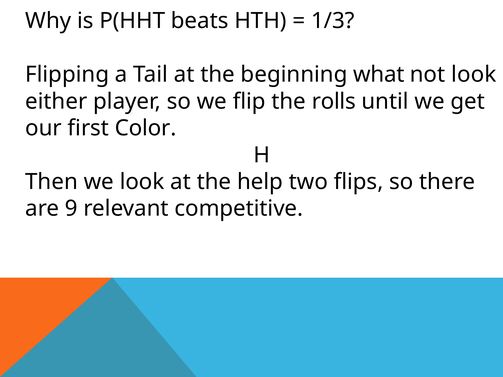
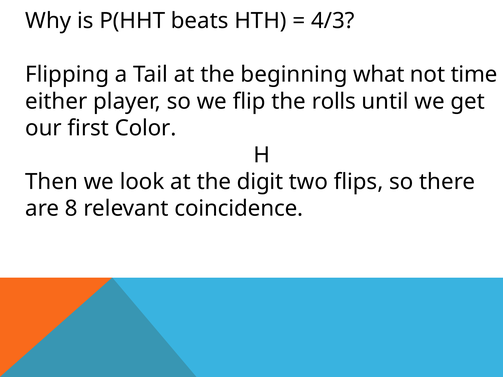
1/3: 1/3 -> 4/3
not look: look -> time
help: help -> digit
9: 9 -> 8
competitive: competitive -> coincidence
